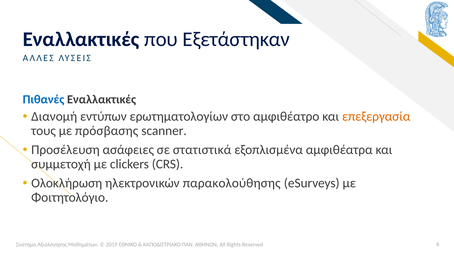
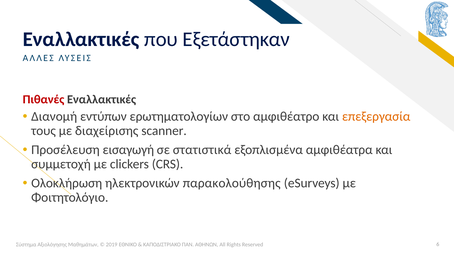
Πιθανές colour: blue -> red
πρόσβασης: πρόσβασης -> διαχείρισης
ασάφειες: ασάφειες -> εισαγωγή
